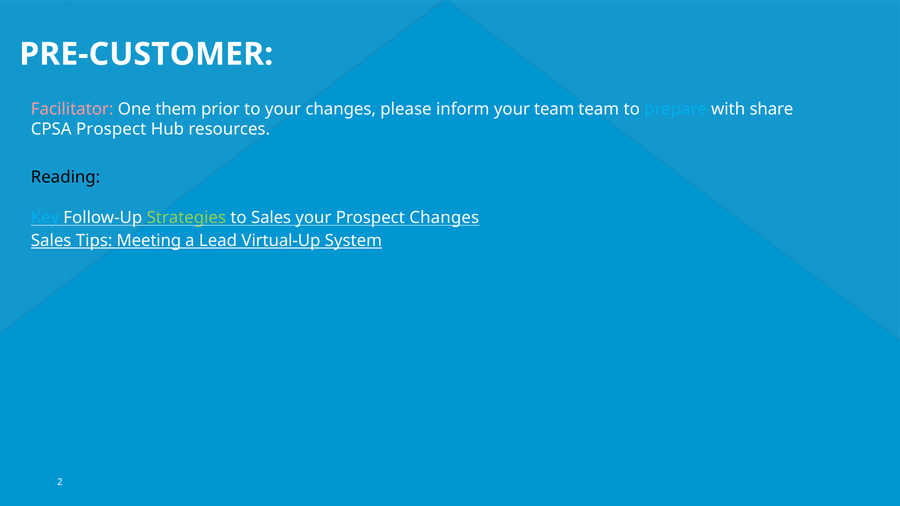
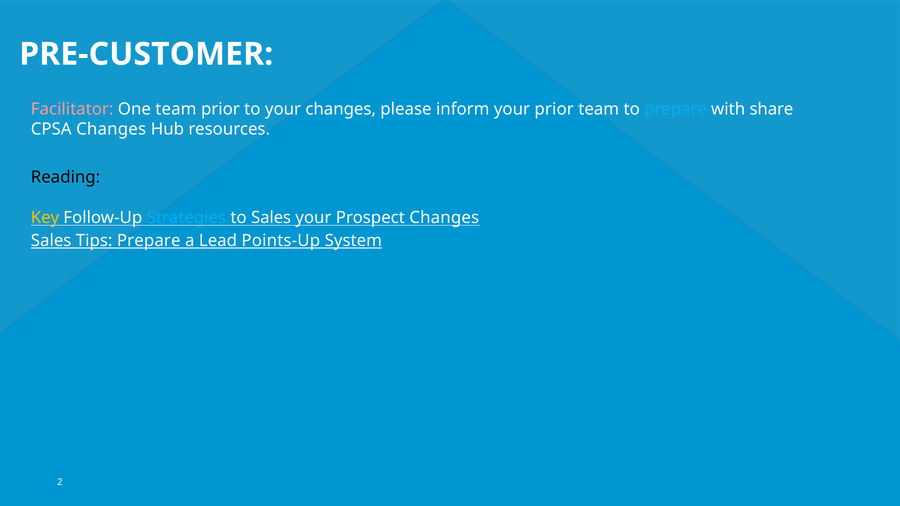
One them: them -> team
your team: team -> prior
CPSA Prospect: Prospect -> Changes
Key colour: light blue -> yellow
Strategies colour: light green -> light blue
Tips Meeting: Meeting -> Prepare
Virtual-Up: Virtual-Up -> Points-Up
